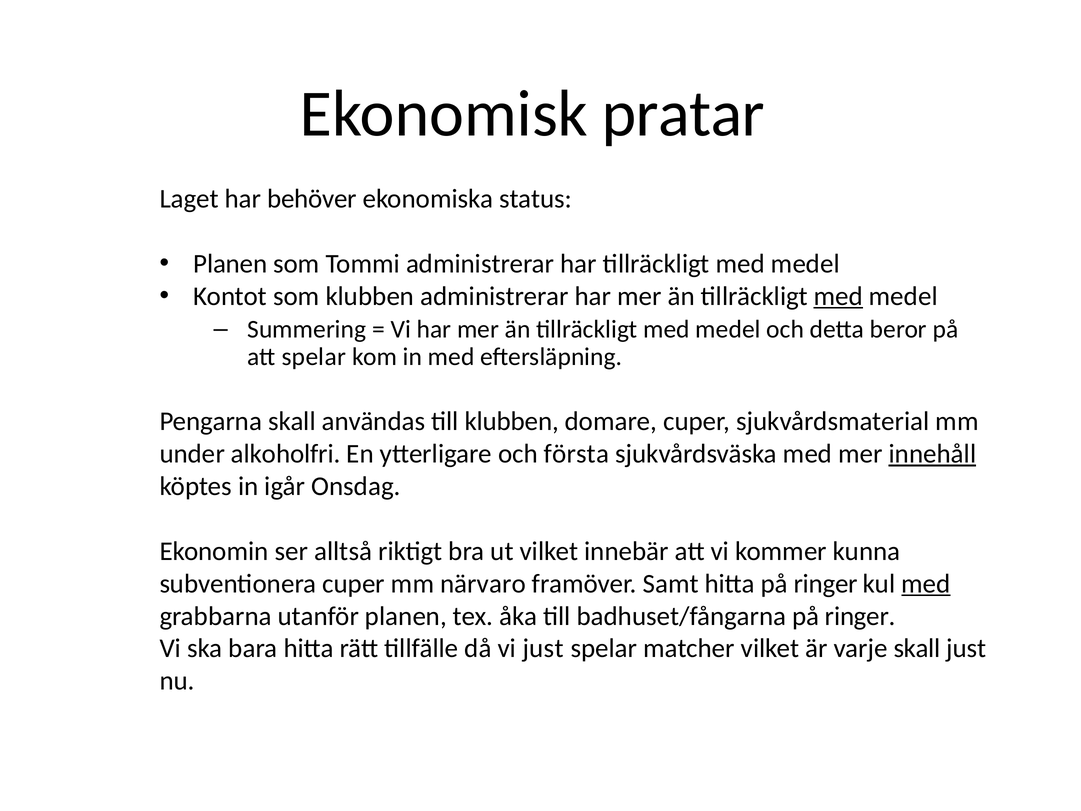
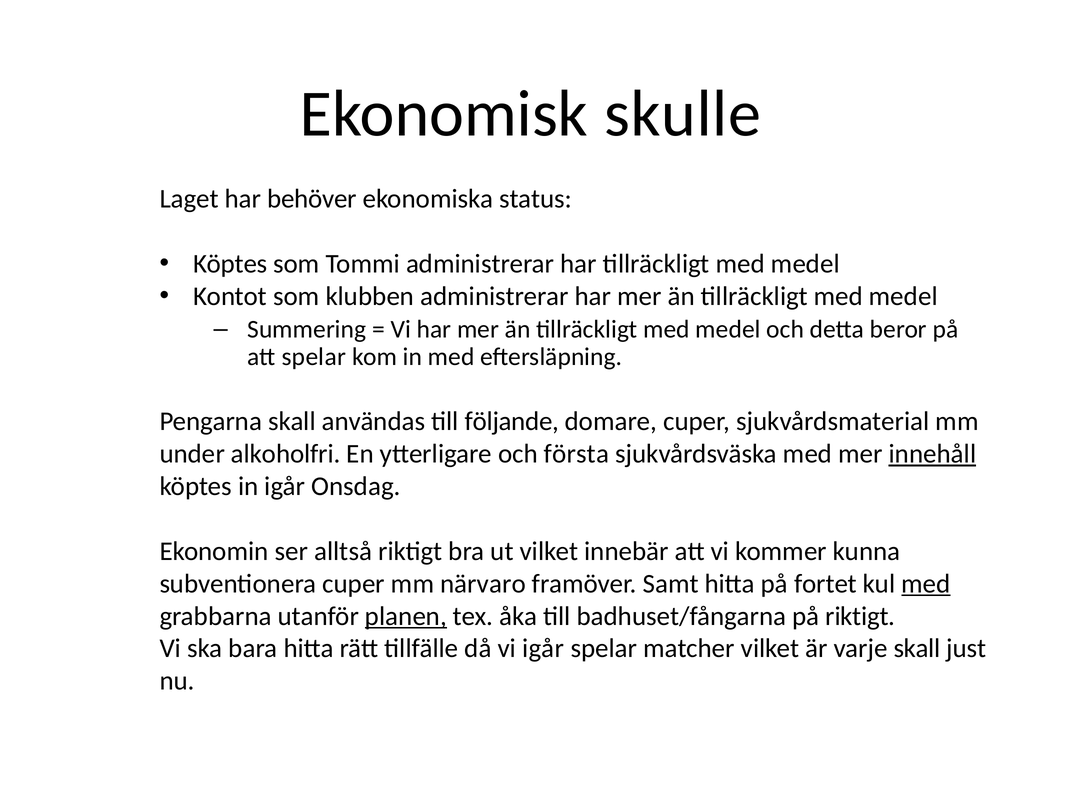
pratar: pratar -> skulle
Planen at (230, 264): Planen -> Köptes
med at (838, 296) underline: present -> none
till klubben: klubben -> följande
hitta på ringer: ringer -> fortet
planen at (406, 616) underline: none -> present
badhuset/fångarna på ringer: ringer -> riktigt
vi just: just -> igår
